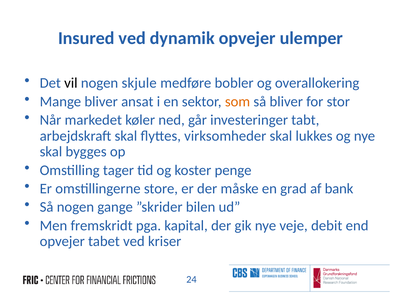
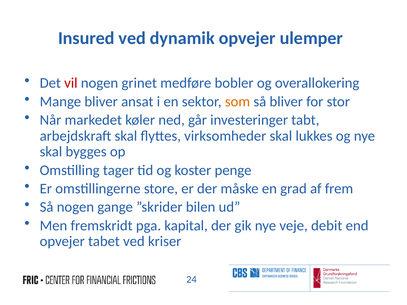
vil colour: black -> red
skjule: skjule -> grinet
bank: bank -> frem
